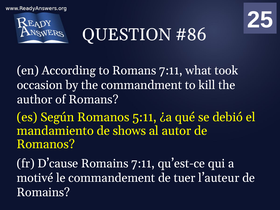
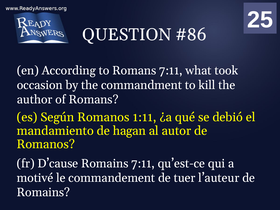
5:11: 5:11 -> 1:11
shows: shows -> hagan
